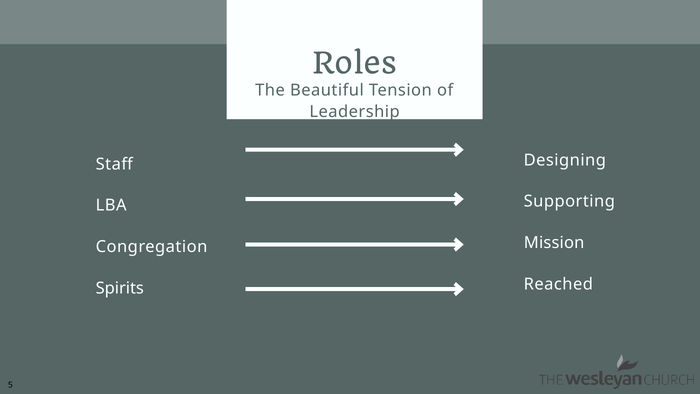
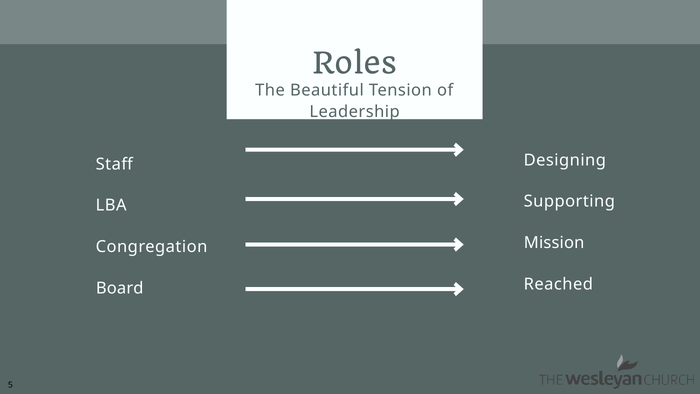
Spirits: Spirits -> Board
